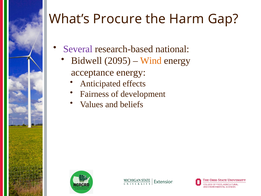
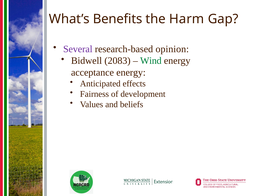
Procure: Procure -> Benefits
national: national -> opinion
2095: 2095 -> 2083
Wind colour: orange -> green
